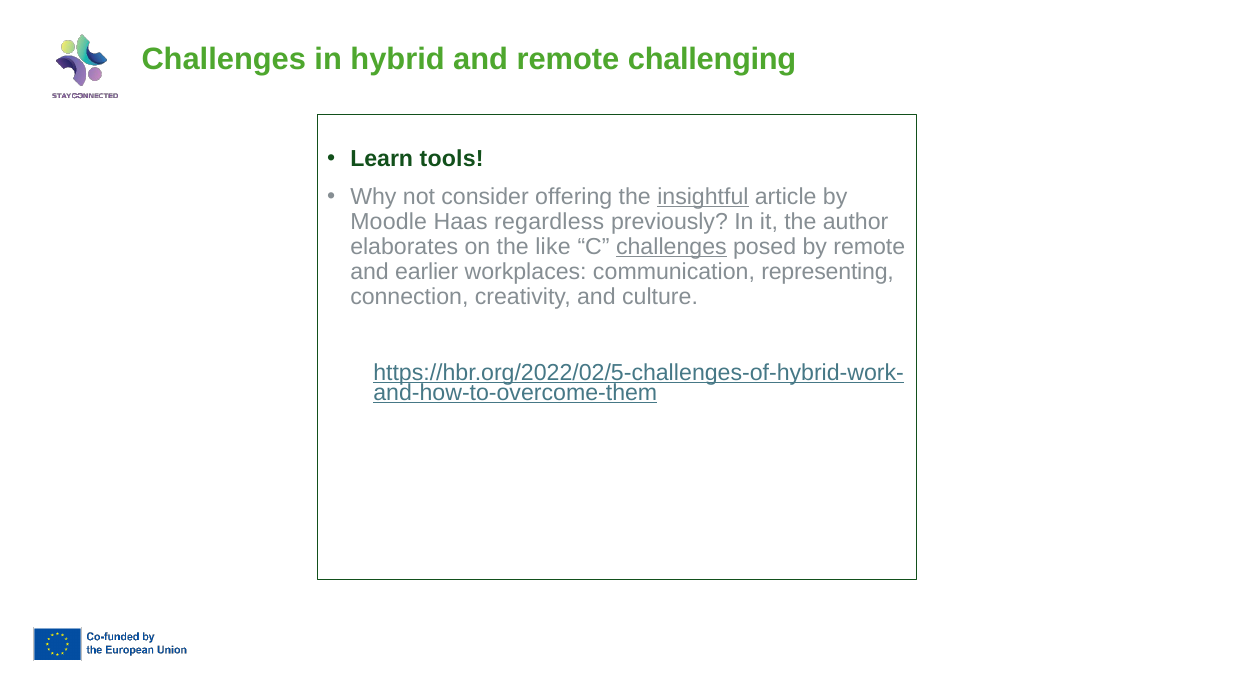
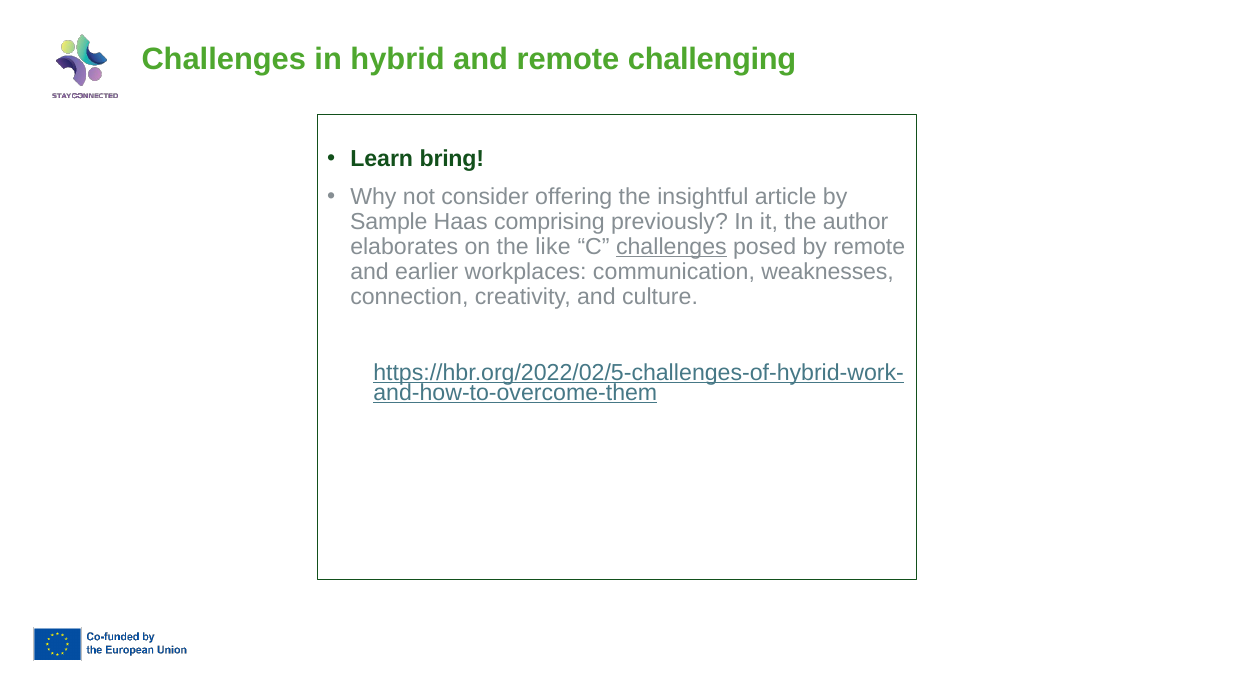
tools: tools -> bring
insightful underline: present -> none
Moodle: Moodle -> Sample
regardless: regardless -> comprising
representing: representing -> weaknesses
